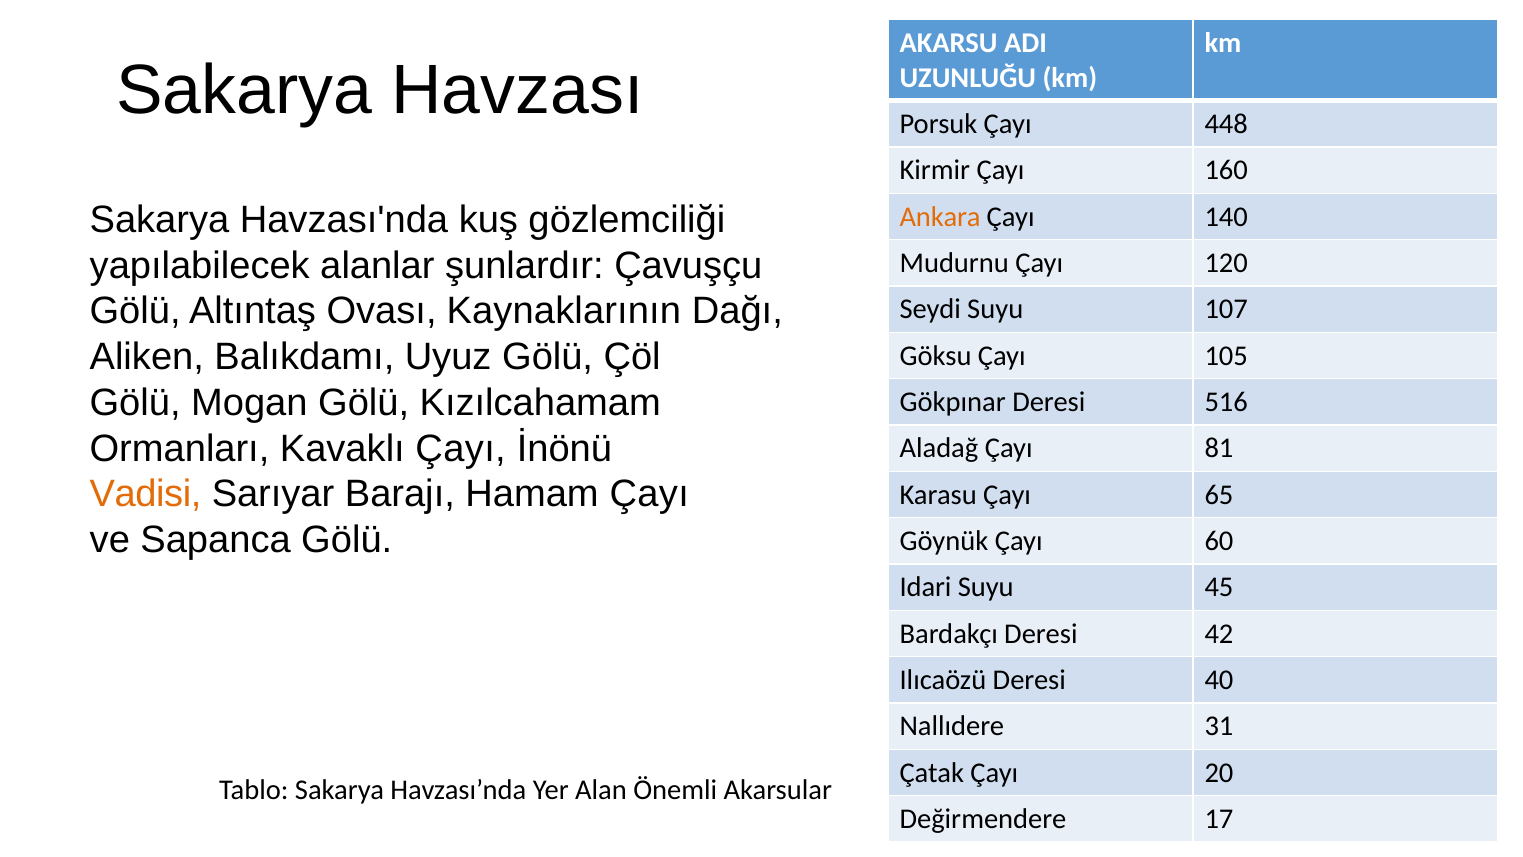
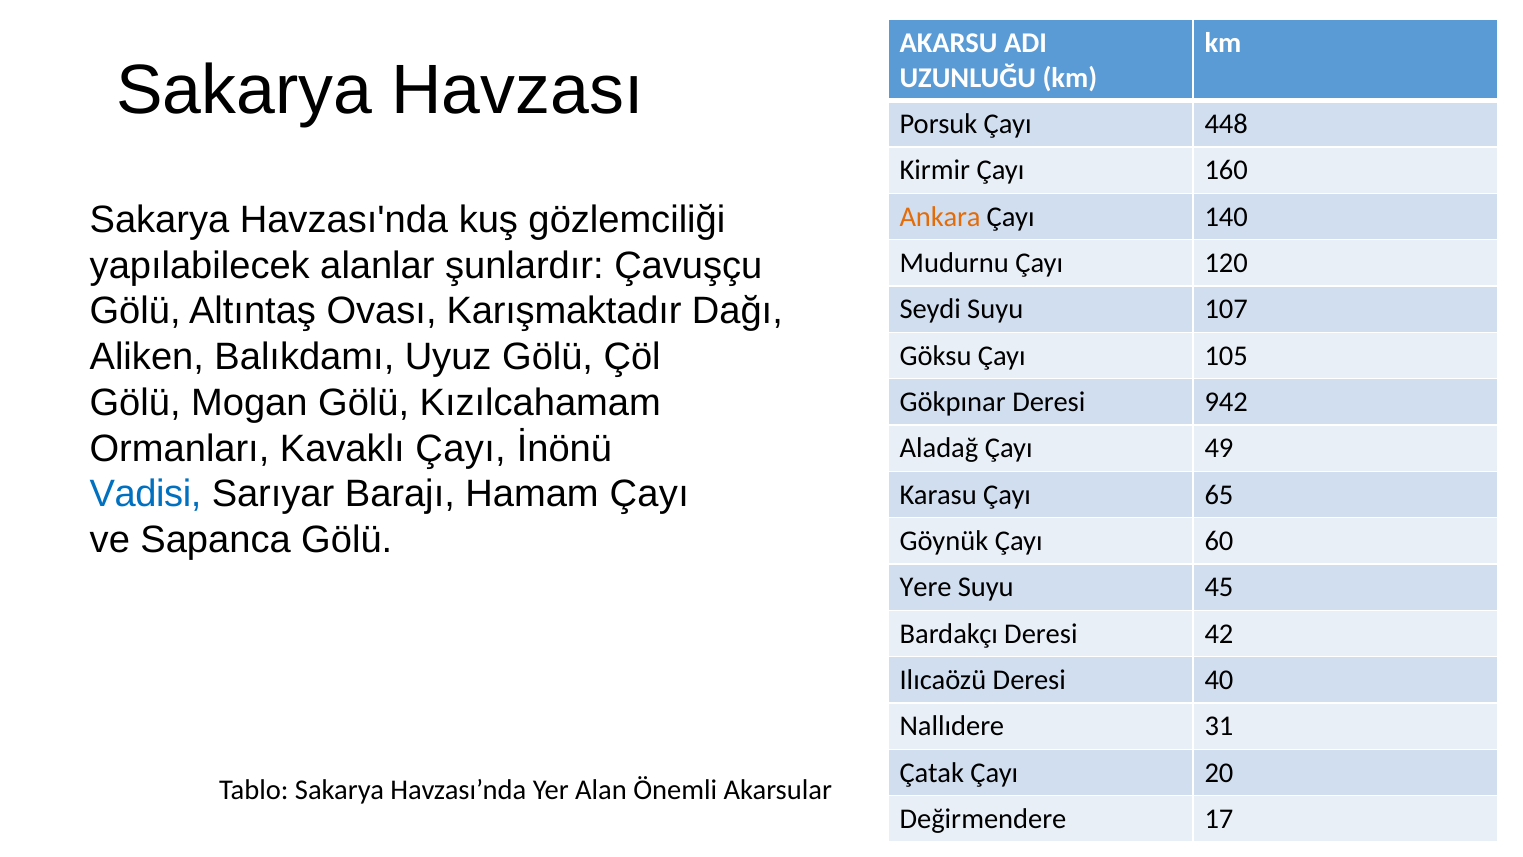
Kaynaklarının: Kaynaklarının -> Karışmaktadır
516: 516 -> 942
81: 81 -> 49
Vadisi colour: orange -> blue
Idari: Idari -> Yere
